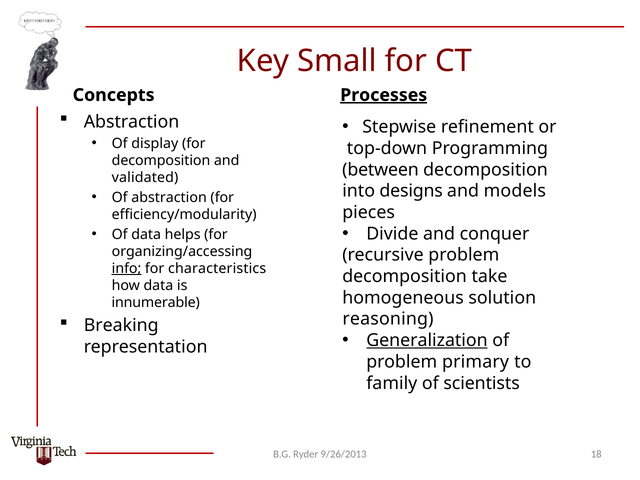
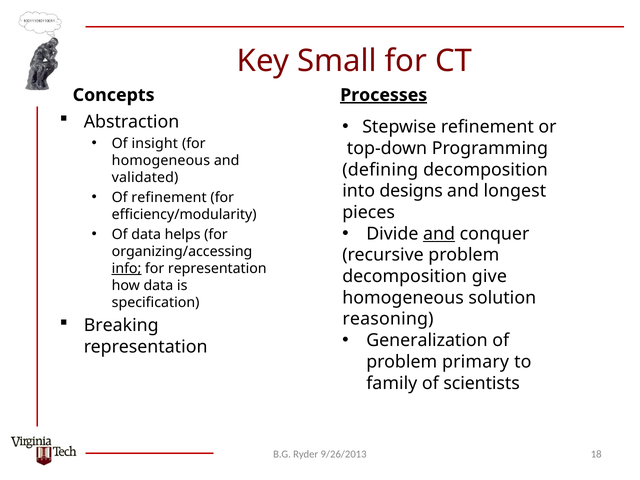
display: display -> insight
decomposition at (161, 161): decomposition -> homogeneous
between: between -> defining
models: models -> longest
Of abstraction: abstraction -> refinement
and at (439, 234) underline: none -> present
for characteristics: characteristics -> representation
take: take -> give
innumerable: innumerable -> specification
Generalization underline: present -> none
